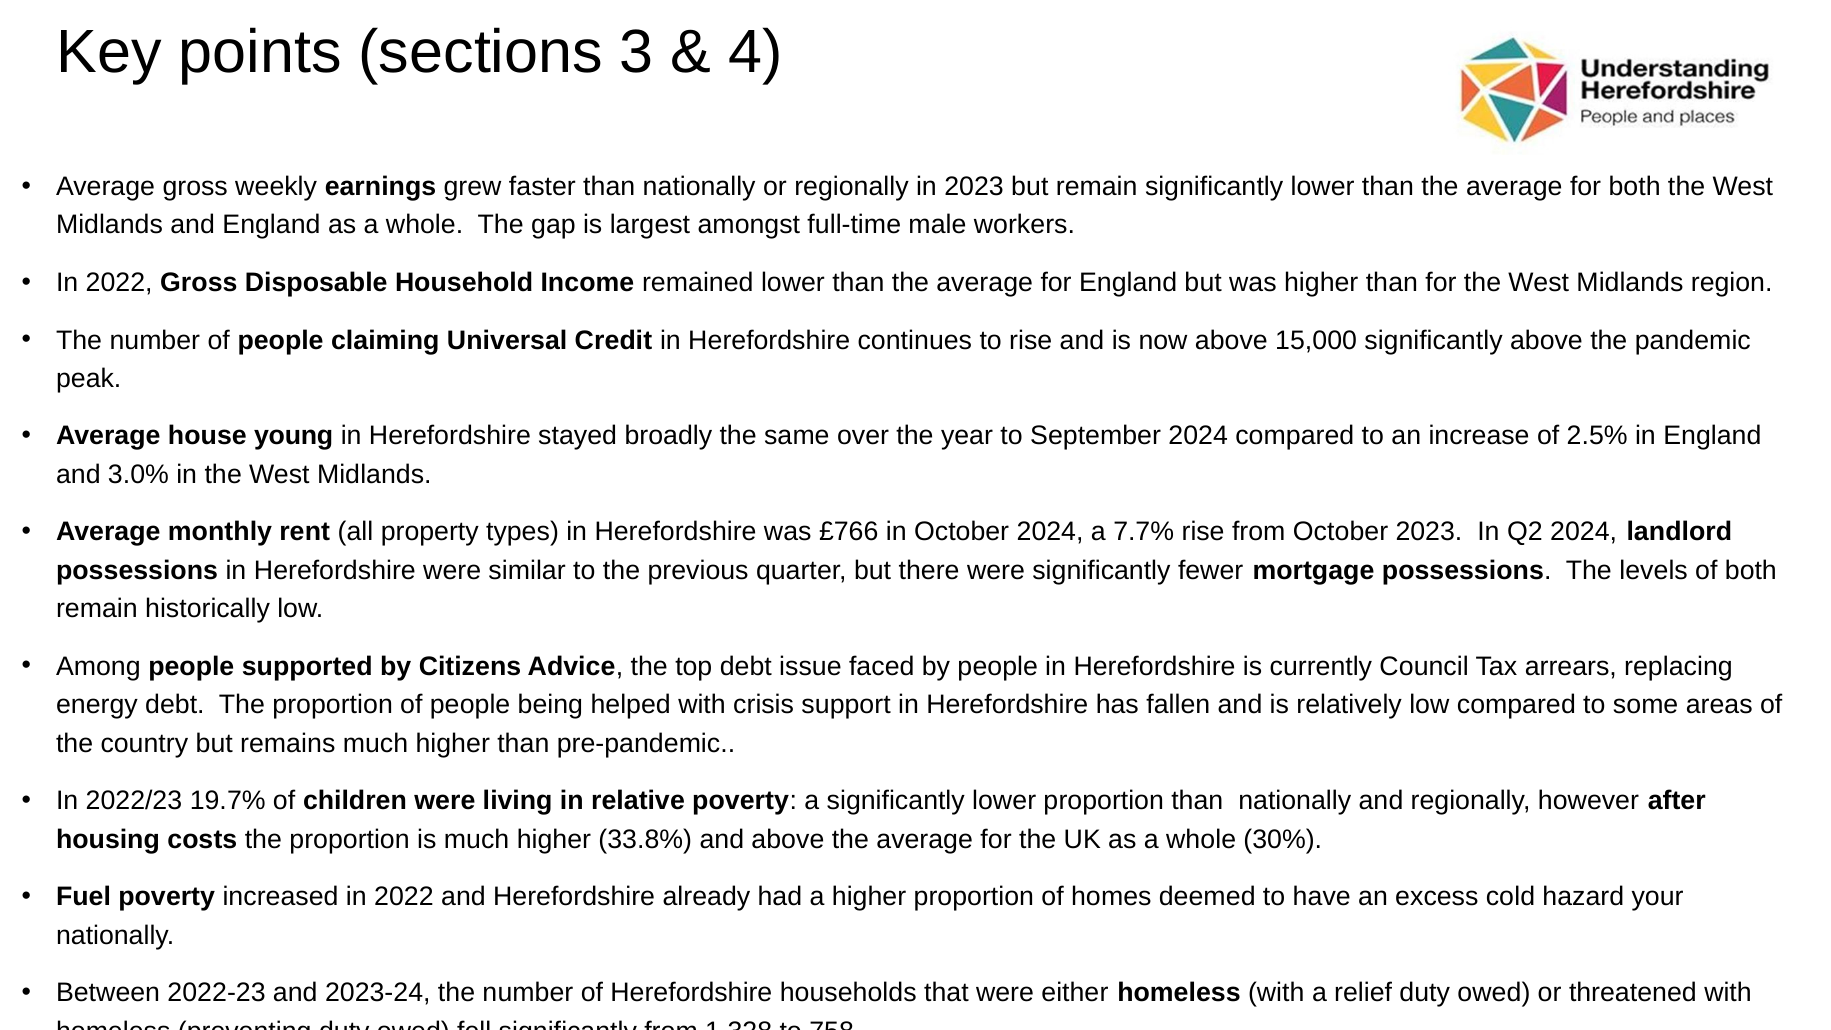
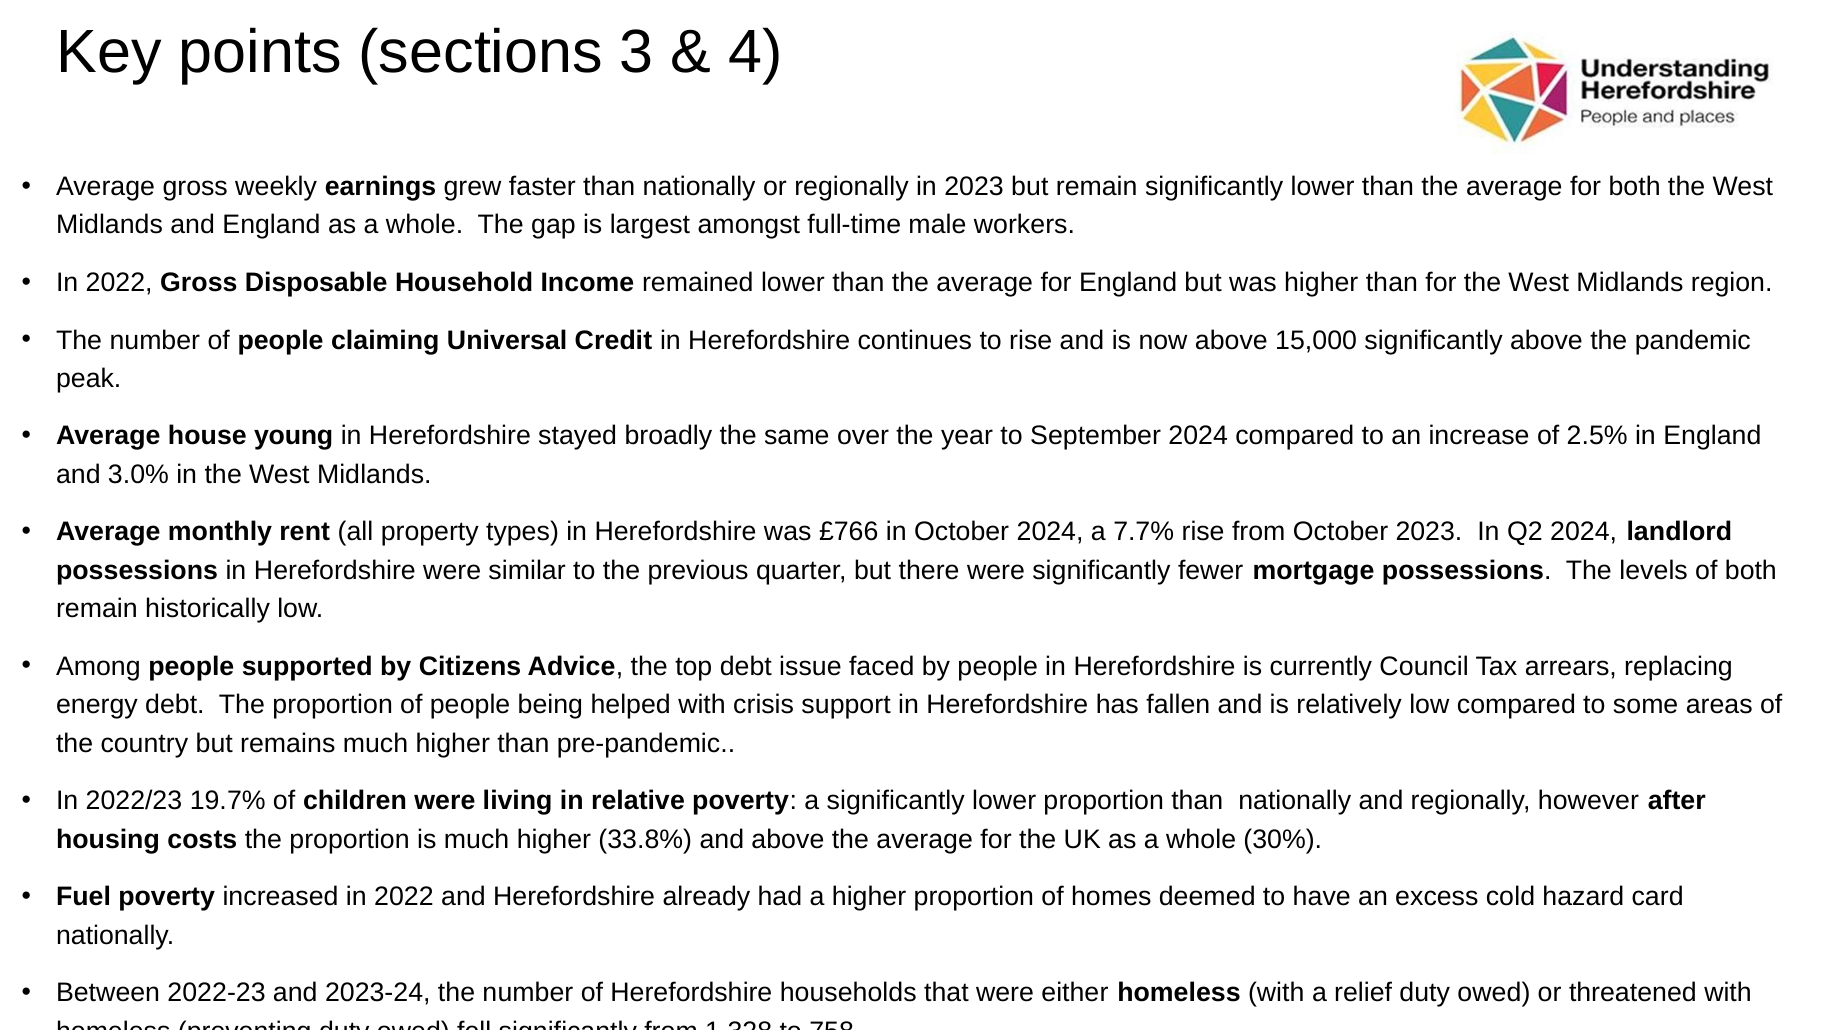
your: your -> card
